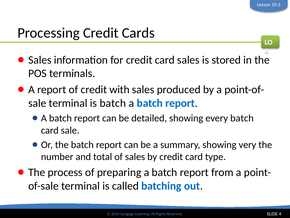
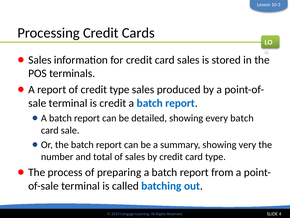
credit with: with -> type
is batch: batch -> credit
